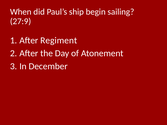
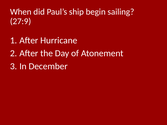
Regiment: Regiment -> Hurricane
